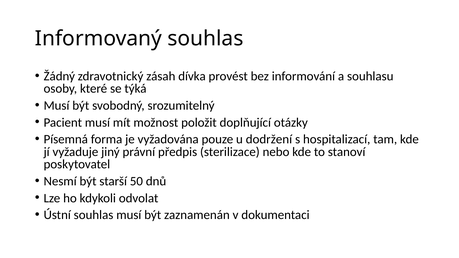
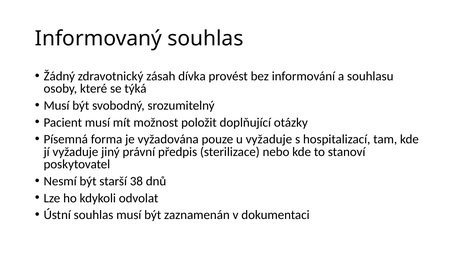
u dodržení: dodržení -> vyžaduje
50: 50 -> 38
